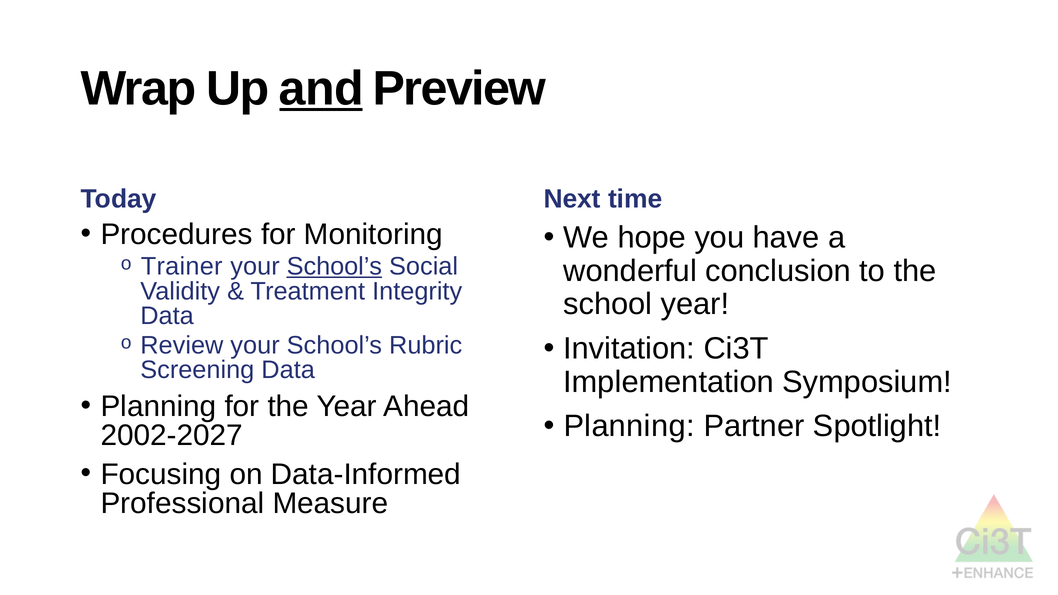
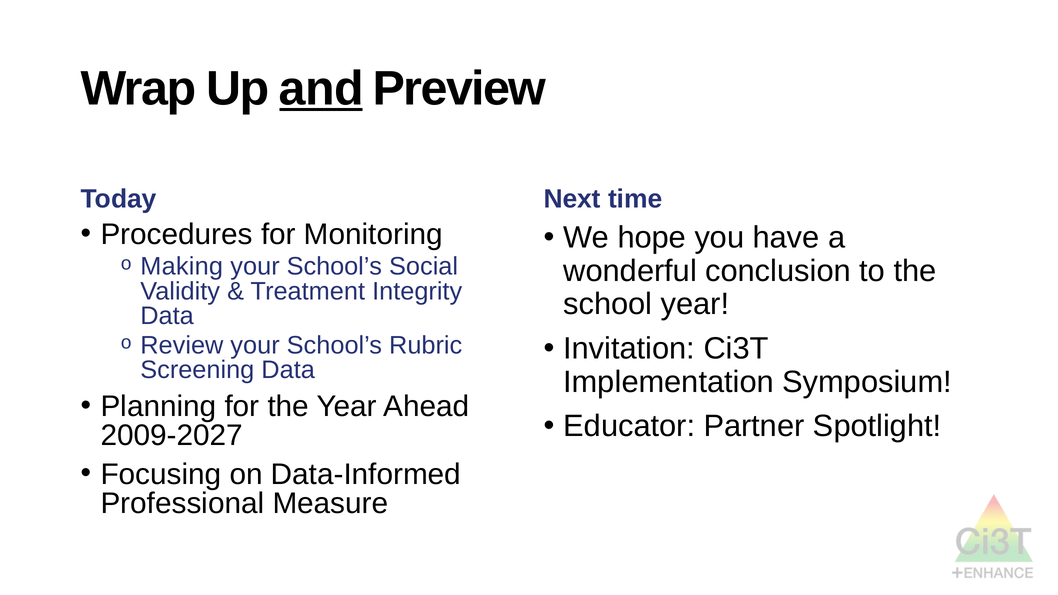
Trainer: Trainer -> Making
School’s at (334, 267) underline: present -> none
Planning at (629, 426): Planning -> Educator
2002-2027: 2002-2027 -> 2009-2027
